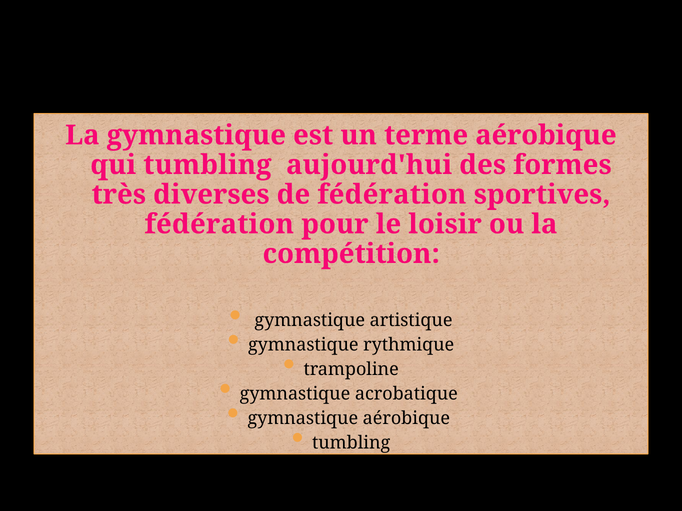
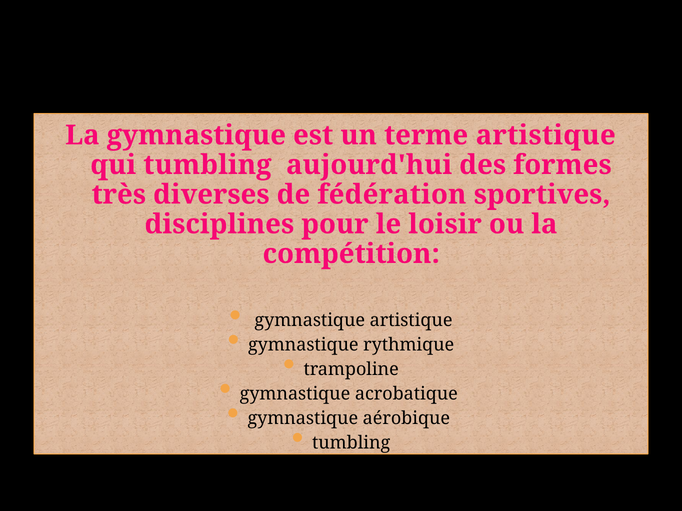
terme aérobique: aérobique -> artistique
fédération at (219, 224): fédération -> disciplines
